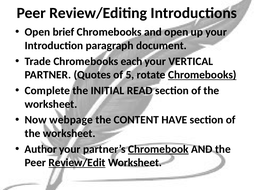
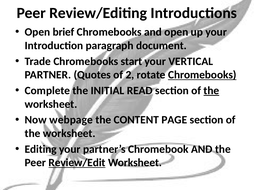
each: each -> start
5: 5 -> 2
the at (211, 91) underline: none -> present
HAVE: HAVE -> PAGE
Author: Author -> Editing
Chromebook underline: present -> none
